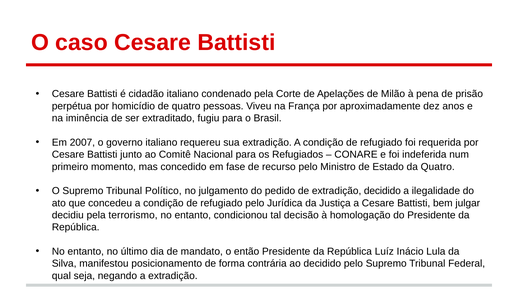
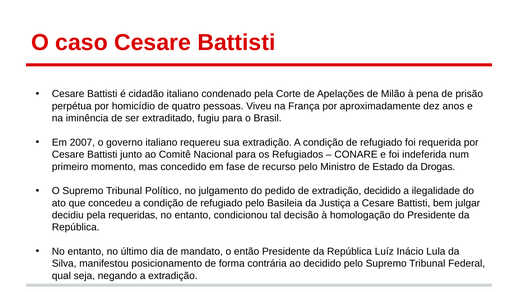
da Quatro: Quatro -> Drogas
Jurídica: Jurídica -> Basileia
terrorismo: terrorismo -> requeridas
